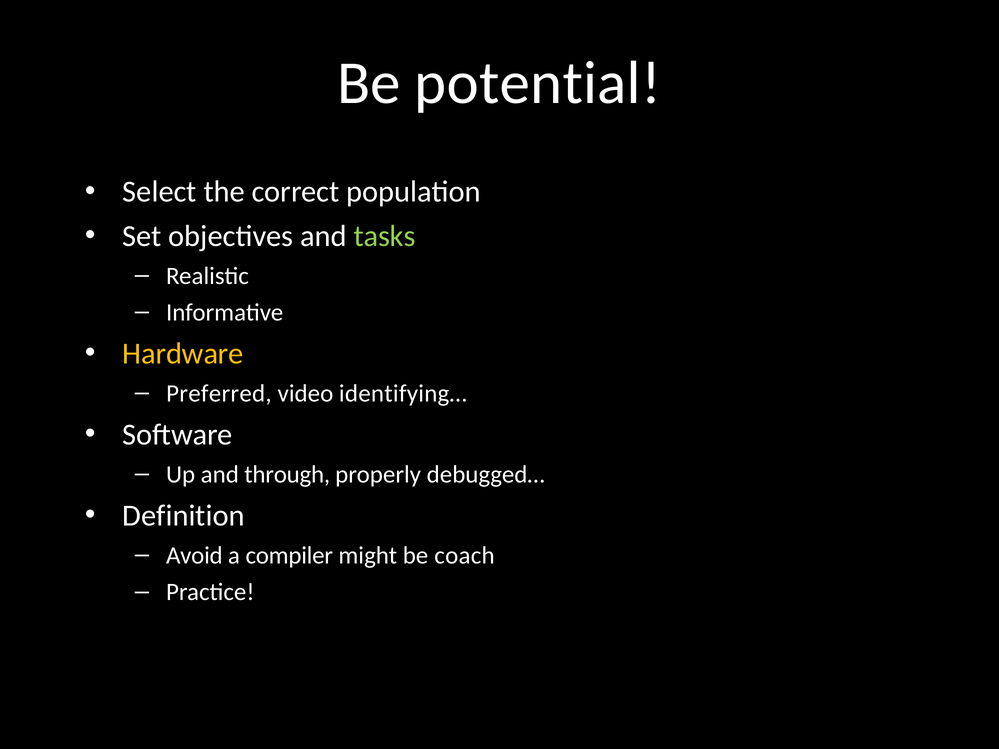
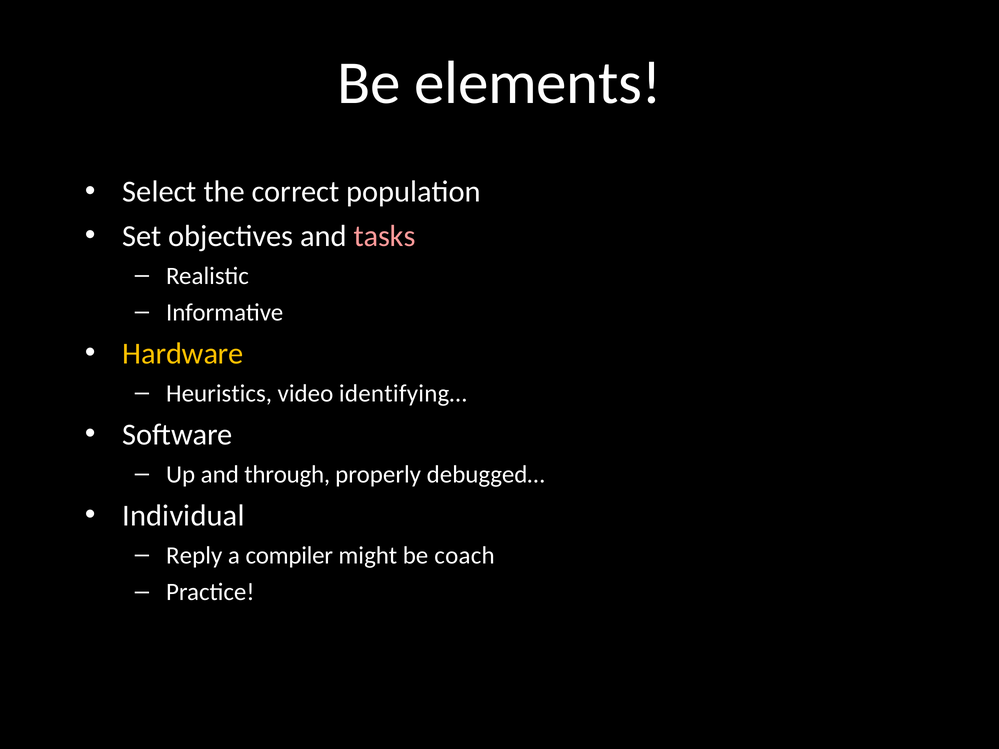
potential: potential -> elements
tasks colour: light green -> pink
Preferred: Preferred -> Heuristics
Definition: Definition -> Individual
Avoid: Avoid -> Reply
